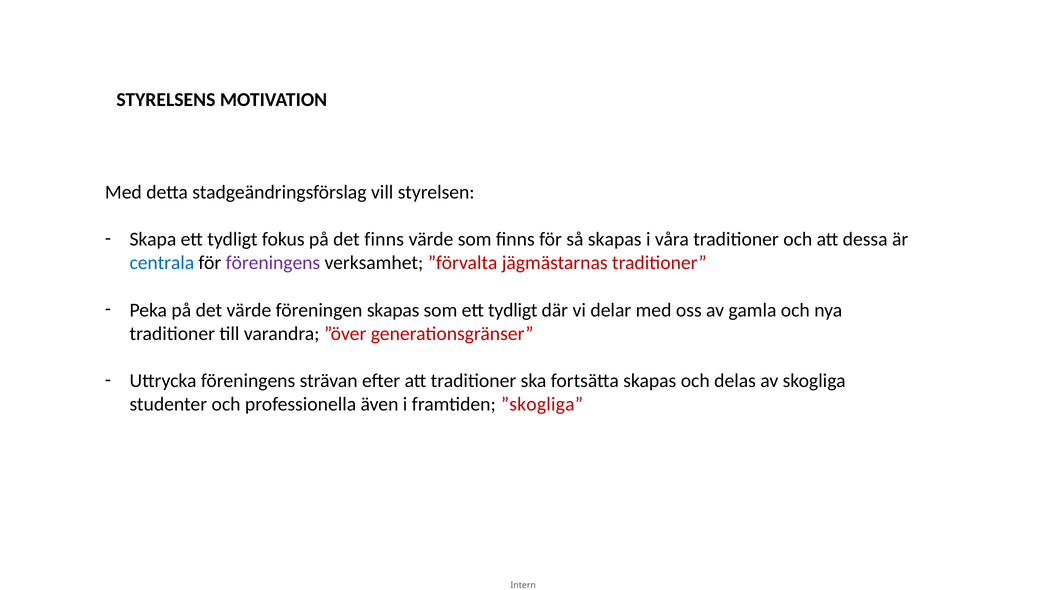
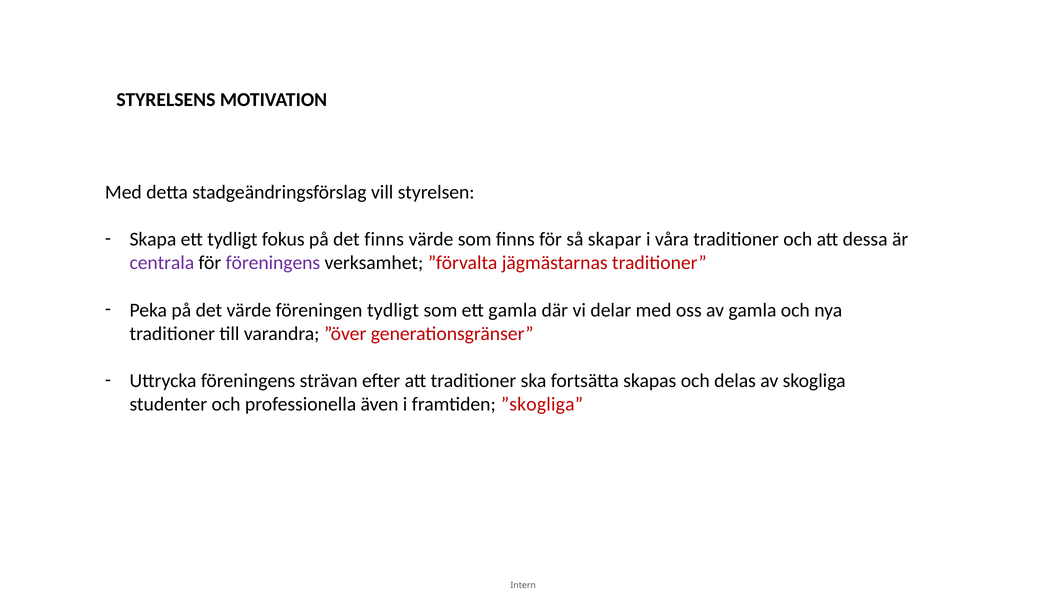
så skapas: skapas -> skapar
centrala colour: blue -> purple
föreningen skapas: skapas -> tydligt
som ett tydligt: tydligt -> gamla
